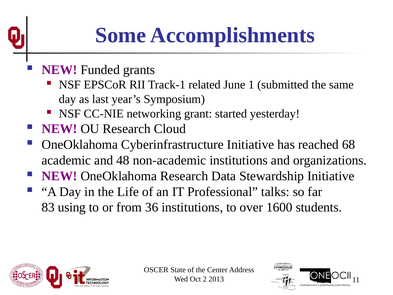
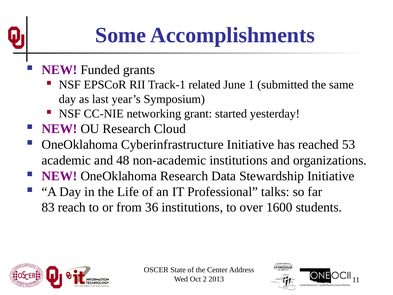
68: 68 -> 53
using: using -> reach
